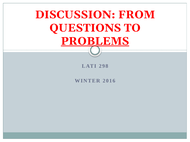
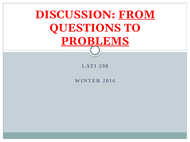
FROM underline: none -> present
